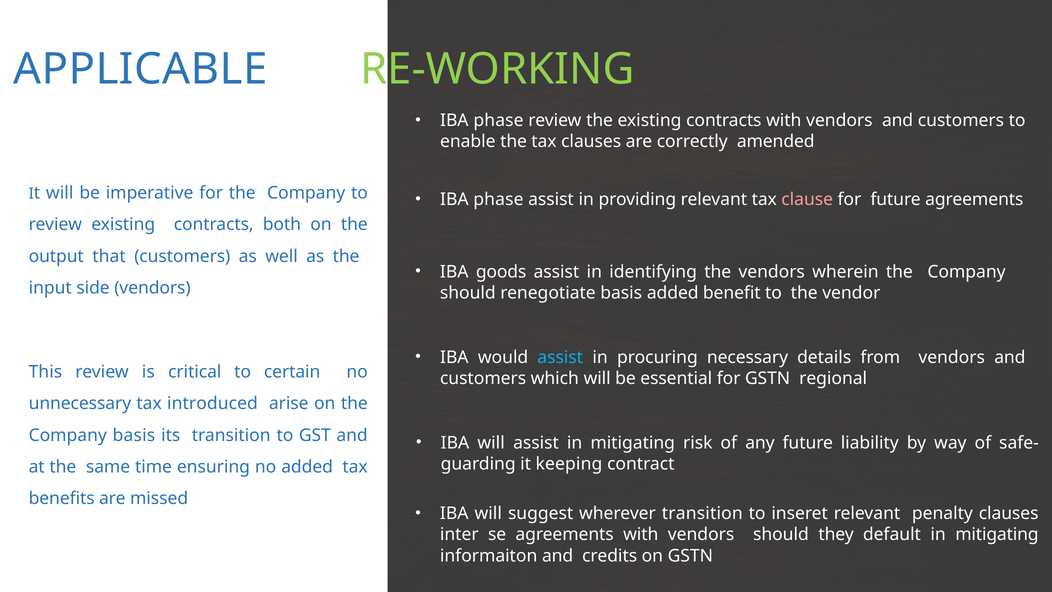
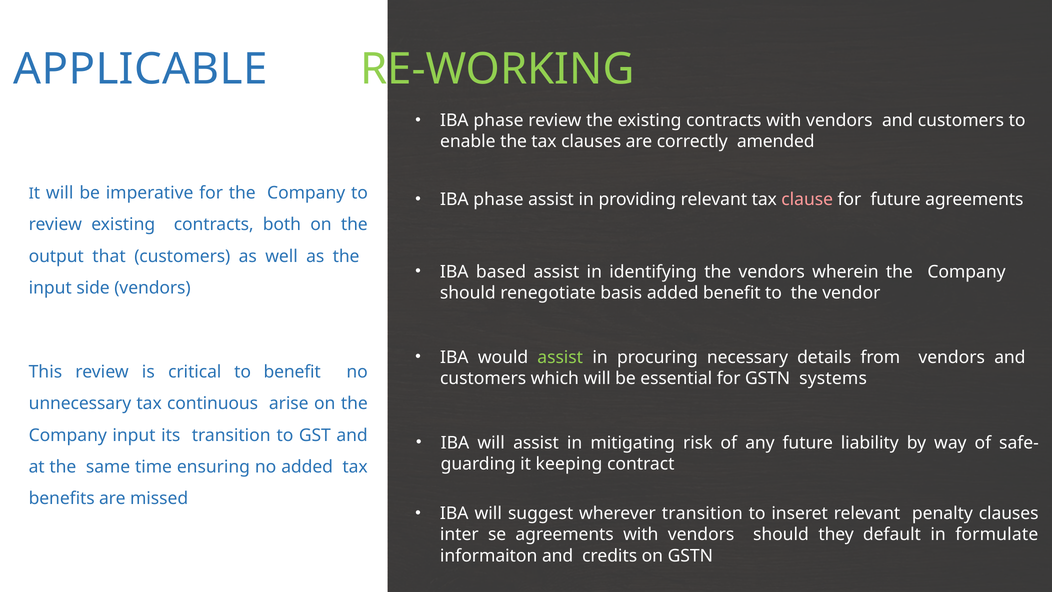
goods: goods -> based
assist at (560, 357) colour: light blue -> light green
to certain: certain -> benefit
regional: regional -> systems
introduced: introduced -> continuous
Company basis: basis -> input
default in mitigating: mitigating -> formulate
